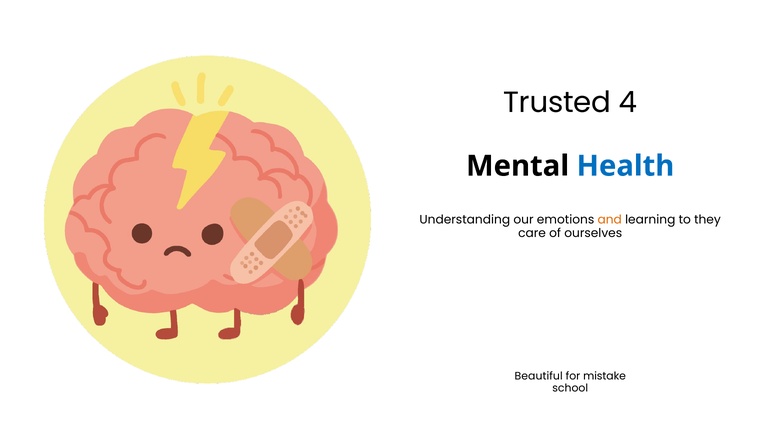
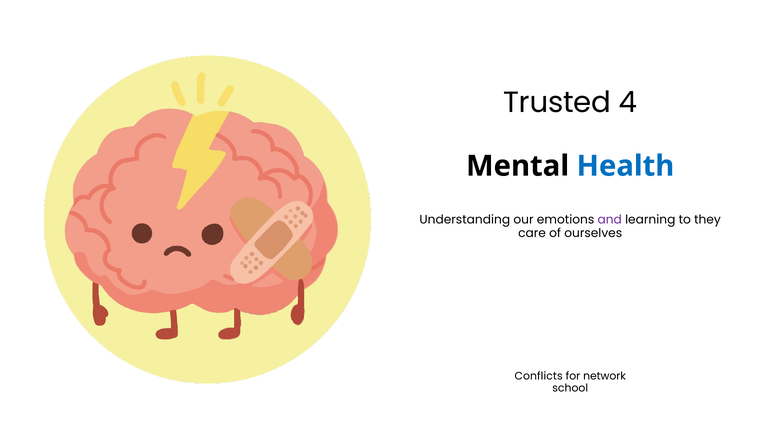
and colour: orange -> purple
Beautiful: Beautiful -> Conflicts
mistake: mistake -> network
